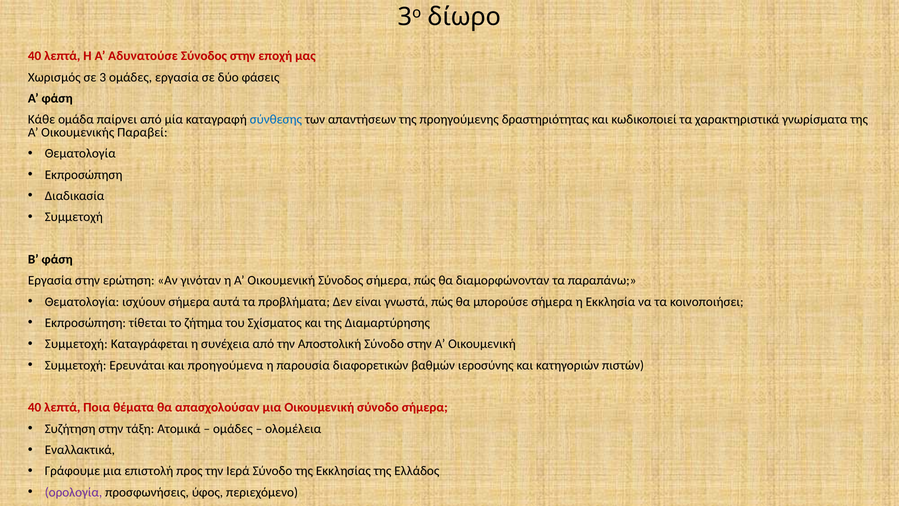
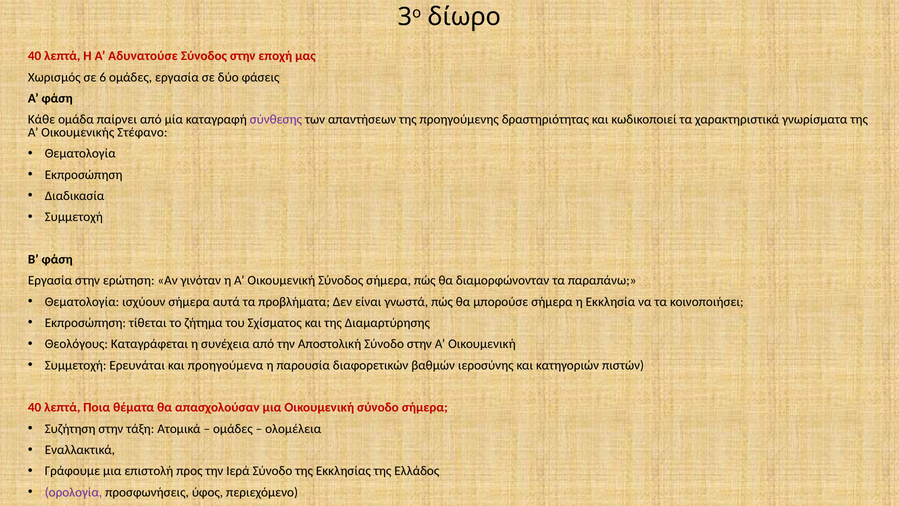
3: 3 -> 6
σύνθεσης colour: blue -> purple
Παραβεί: Παραβεί -> Στέφανο
Συμμετοχή at (76, 344): Συμμετοχή -> Θεολόγους
